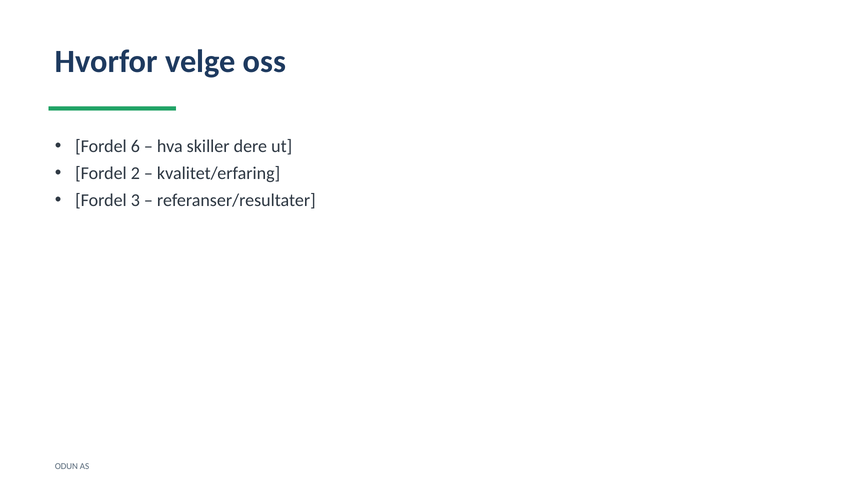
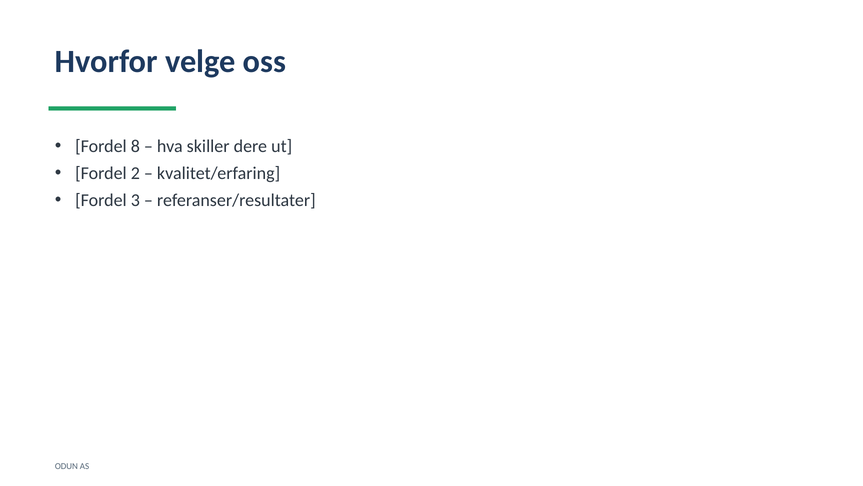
6: 6 -> 8
